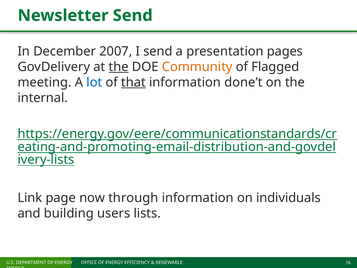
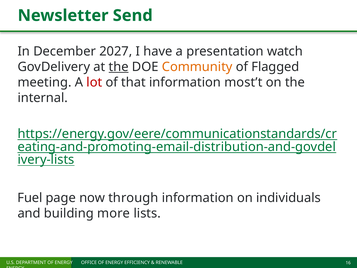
2007: 2007 -> 2027
I send: send -> have
pages: pages -> watch
lot colour: blue -> red
that underline: present -> none
done’t: done’t -> most’t
Link: Link -> Fuel
users: users -> more
